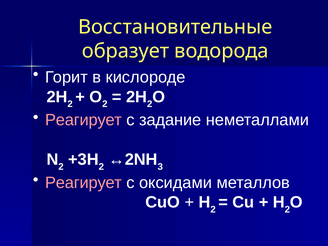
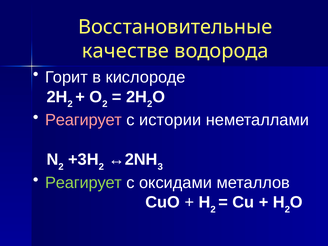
образует: образует -> качестве
задание: задание -> истории
Реагирует at (84, 183) colour: pink -> light green
